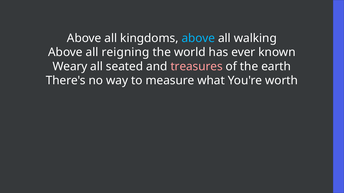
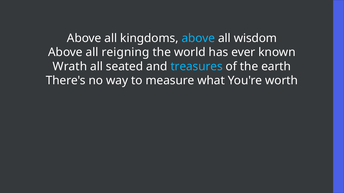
walking: walking -> wisdom
Weary: Weary -> Wrath
treasures colour: pink -> light blue
